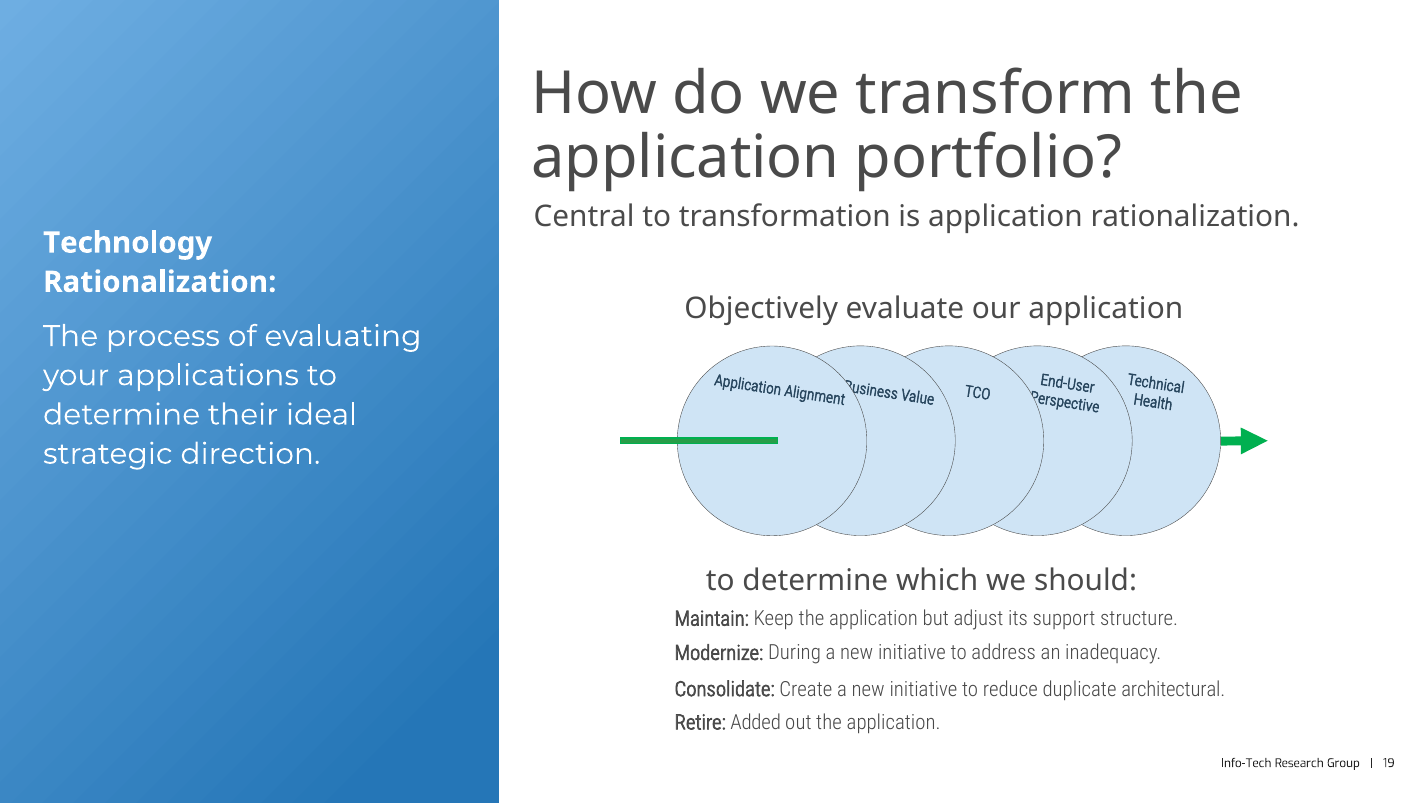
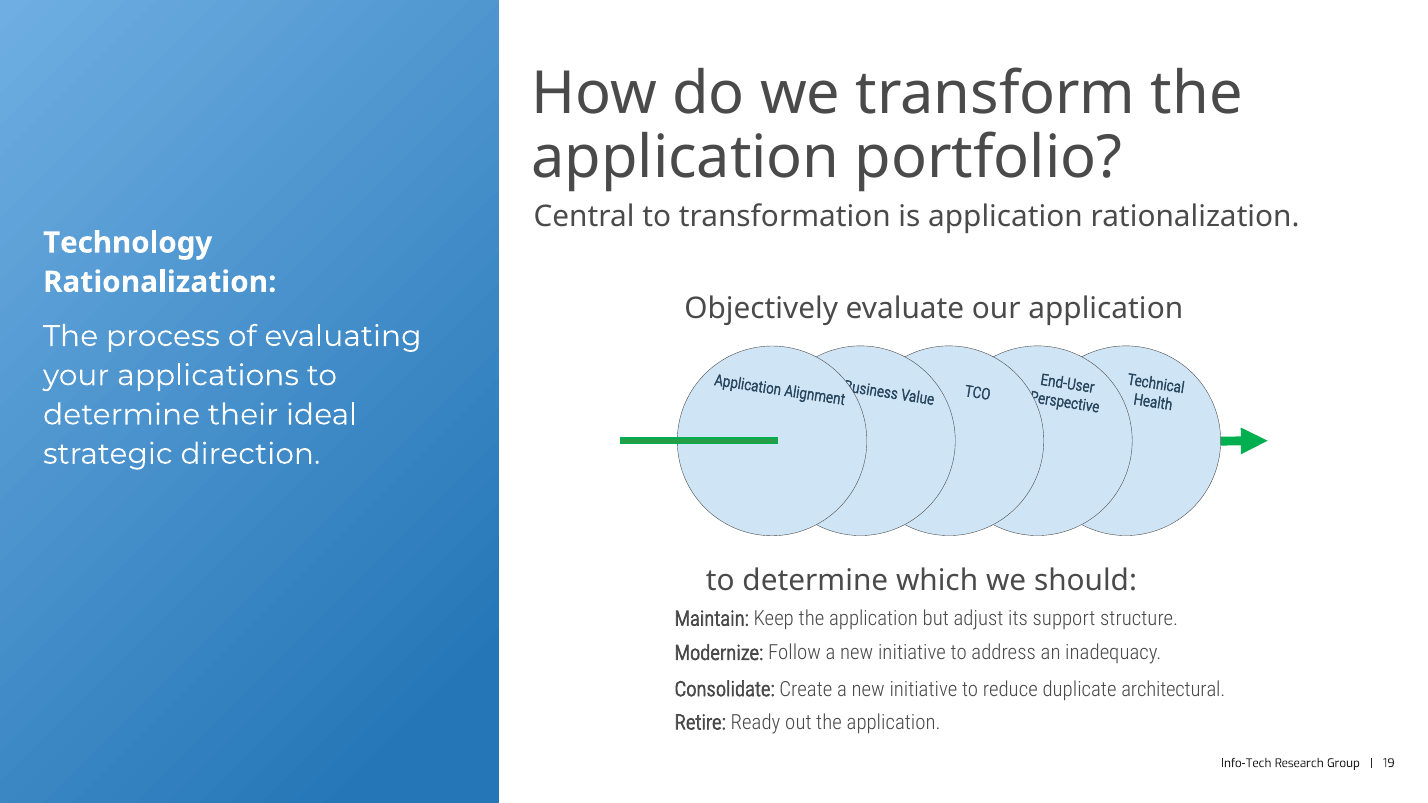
During: During -> Follow
Added: Added -> Ready
